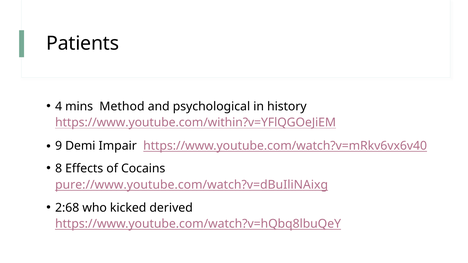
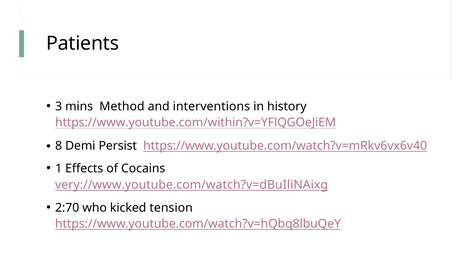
4: 4 -> 3
psychological: psychological -> interventions
9: 9 -> 8
Impair: Impair -> Persist
8: 8 -> 1
pure://www.youtube.com/watch?v=dBuIliNAixg: pure://www.youtube.com/watch?v=dBuIliNAixg -> very://www.youtube.com/watch?v=dBuIliNAixg
2:68: 2:68 -> 2:70
derived: derived -> tension
